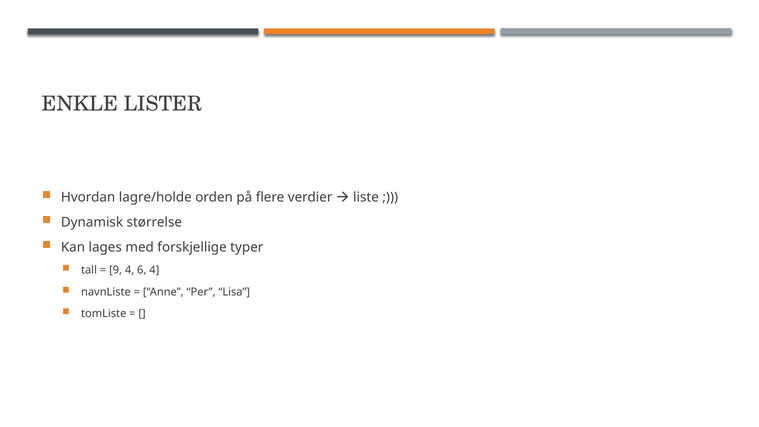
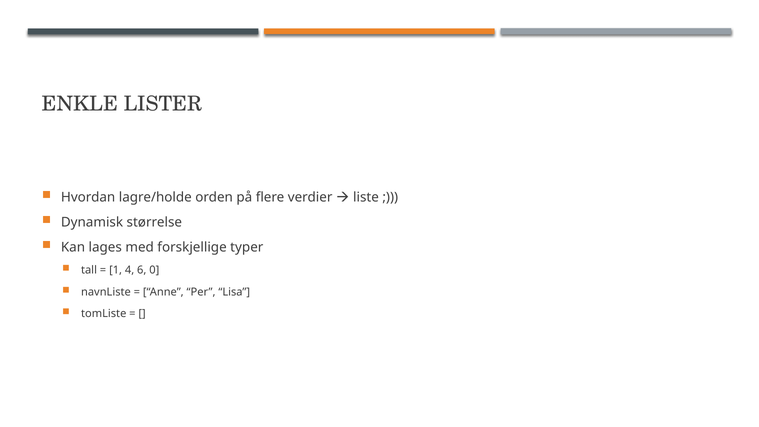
9: 9 -> 1
6 4: 4 -> 0
